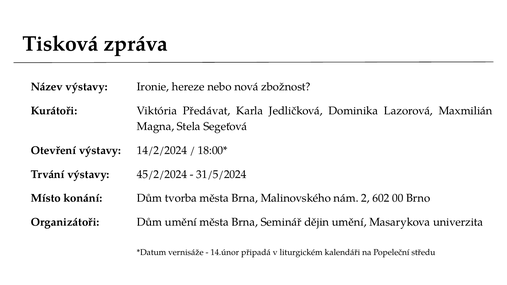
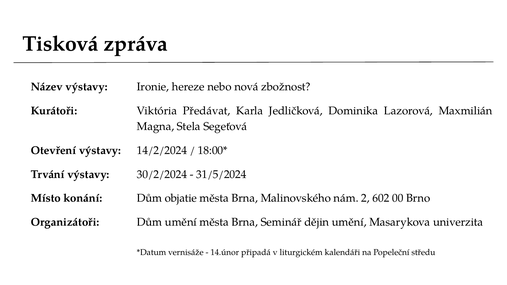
45/2/2024: 45/2/2024 -> 30/2/2024
tvorba: tvorba -> objatie
